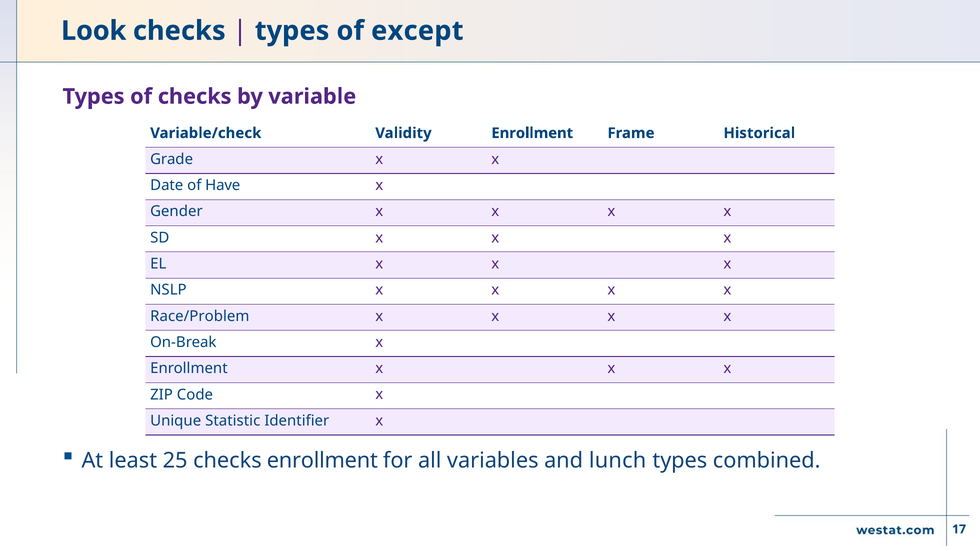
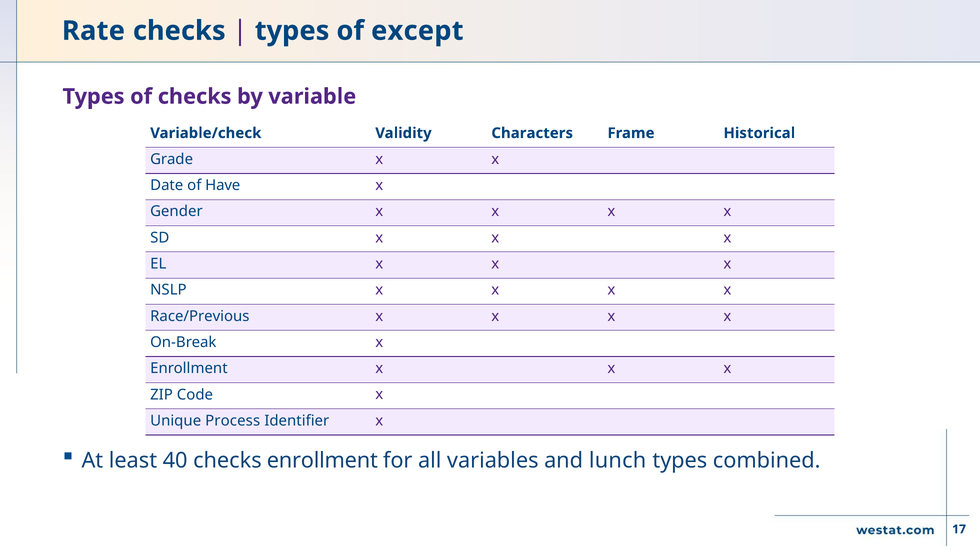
Look: Look -> Rate
Validity Enrollment: Enrollment -> Characters
Race/Problem: Race/Problem -> Race/Previous
Statistic: Statistic -> Process
25: 25 -> 40
